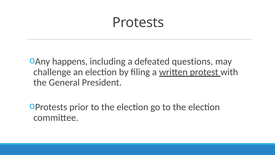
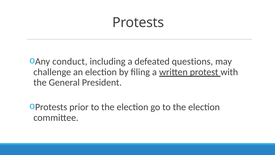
happens: happens -> conduct
